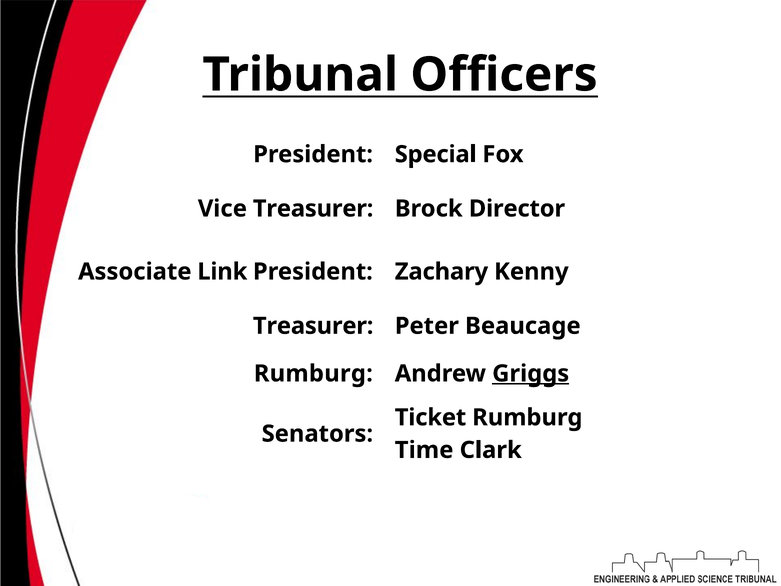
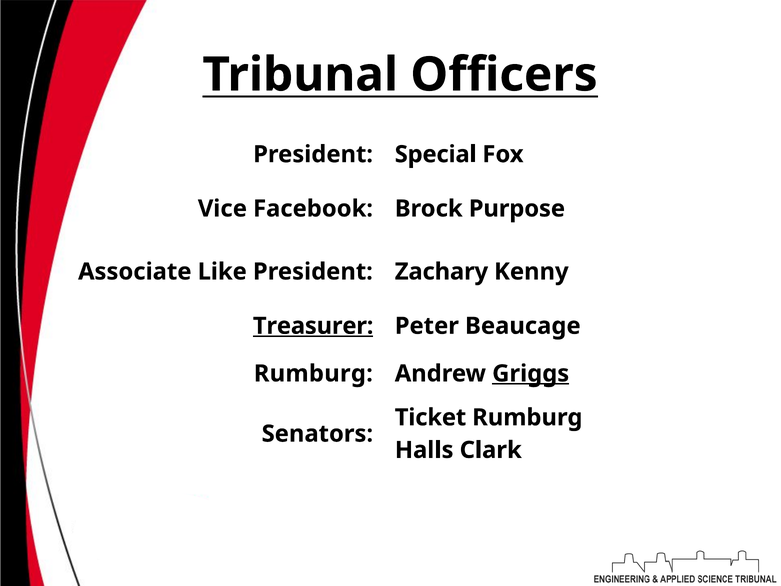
Vice Treasurer: Treasurer -> Facebook
Director: Director -> Purpose
Link: Link -> Like
Treasurer at (313, 326) underline: none -> present
Time: Time -> Halls
